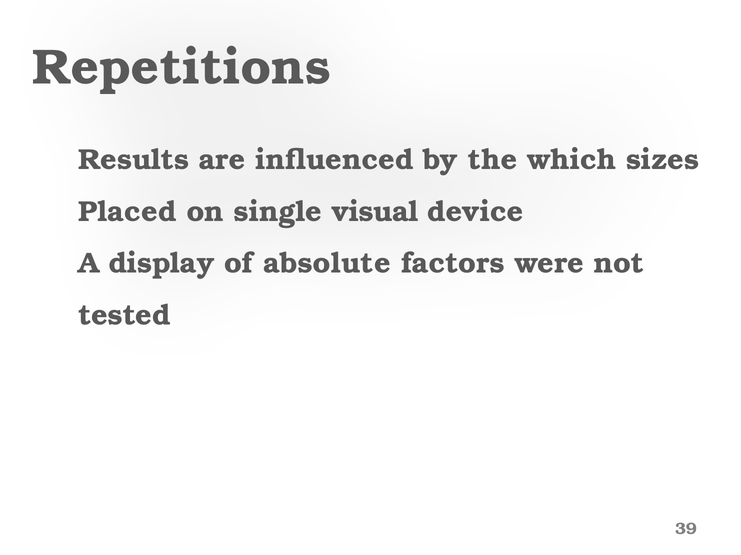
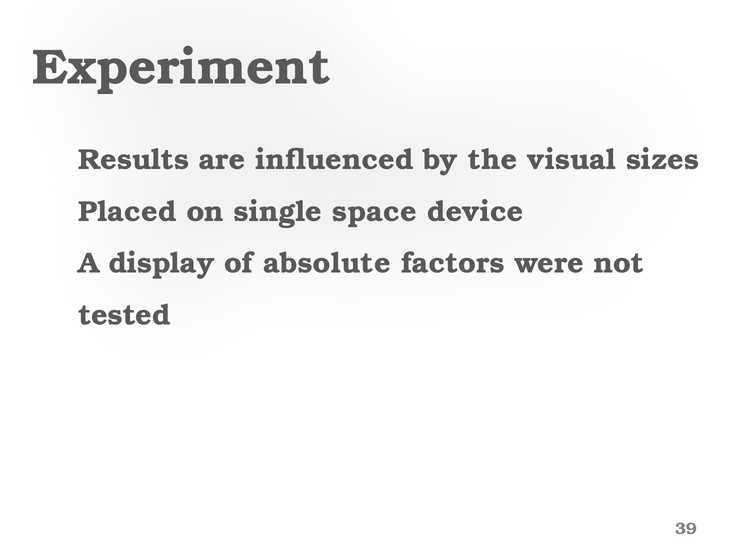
Repetitions: Repetitions -> Experiment
which: which -> visual
visual: visual -> space
